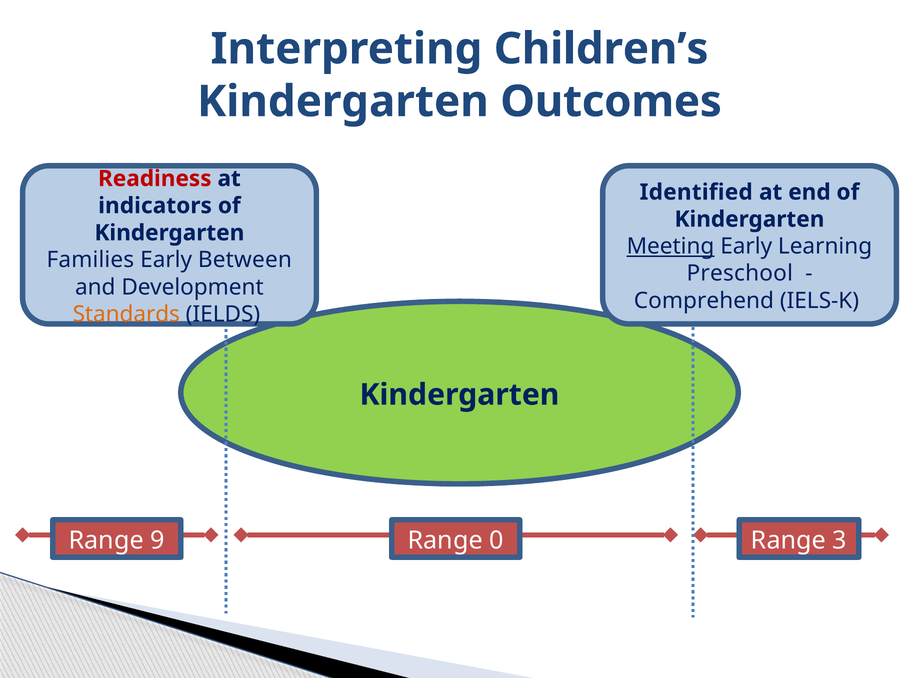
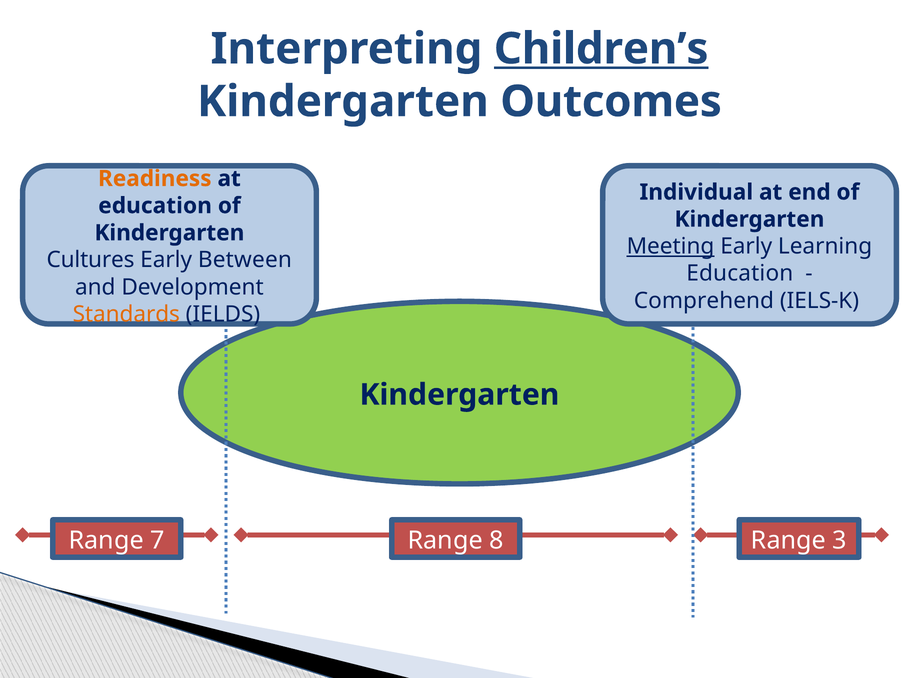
Children’s underline: none -> present
Readiness colour: red -> orange
Identified: Identified -> Individual
indicators at (155, 206): indicators -> education
Families: Families -> Cultures
Preschool at (740, 274): Preschool -> Education
9: 9 -> 7
0: 0 -> 8
